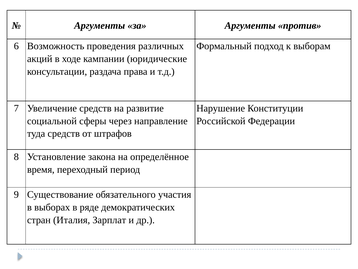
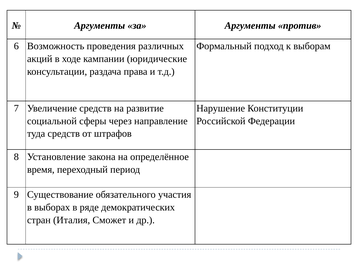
Зарплат: Зарплат -> Сможет
